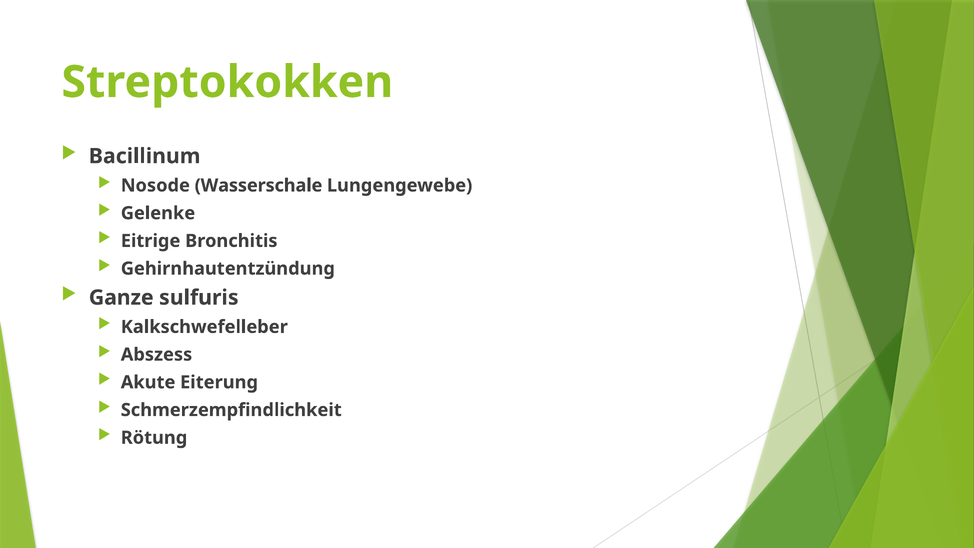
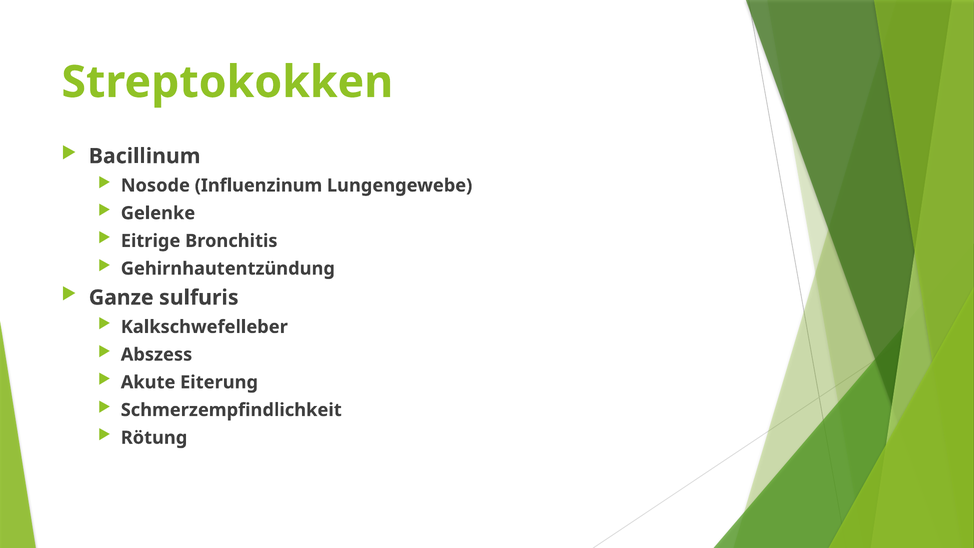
Wasserschale: Wasserschale -> Influenzinum
